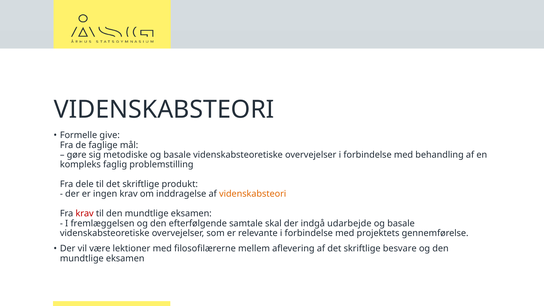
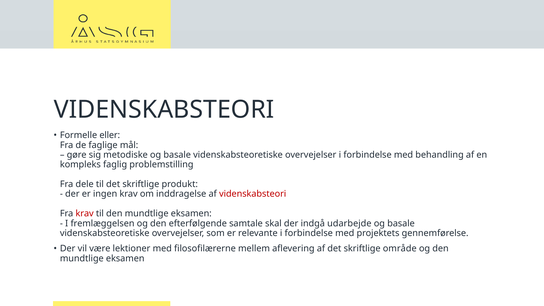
give: give -> eller
videnskabsteori at (253, 194) colour: orange -> red
besvare: besvare -> område
